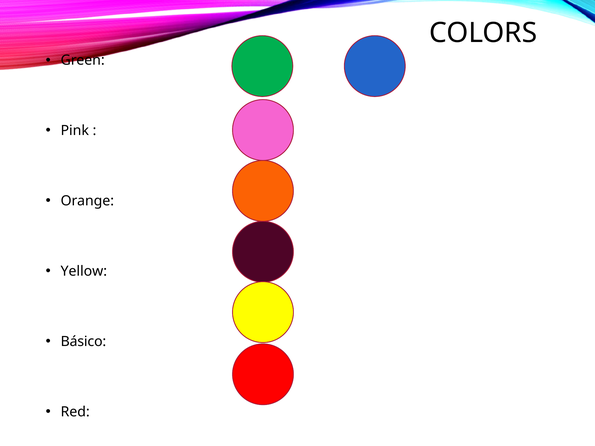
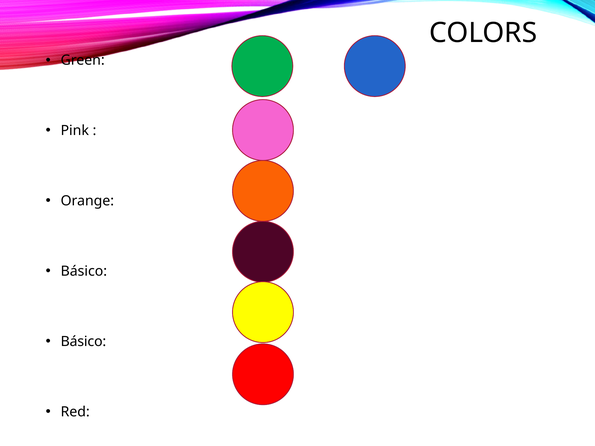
Yellow at (84, 271): Yellow -> Básico
